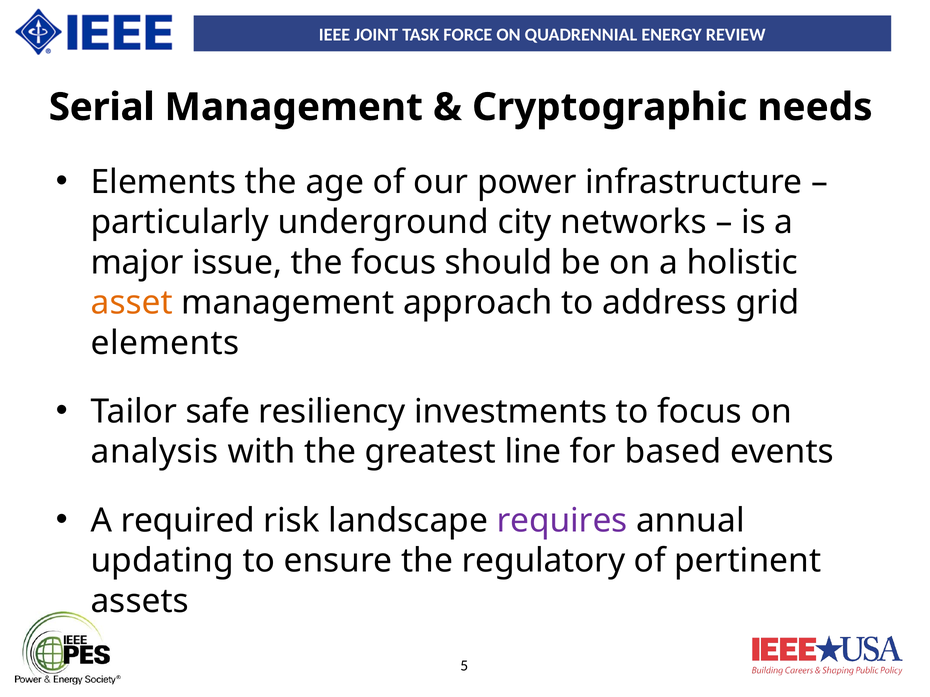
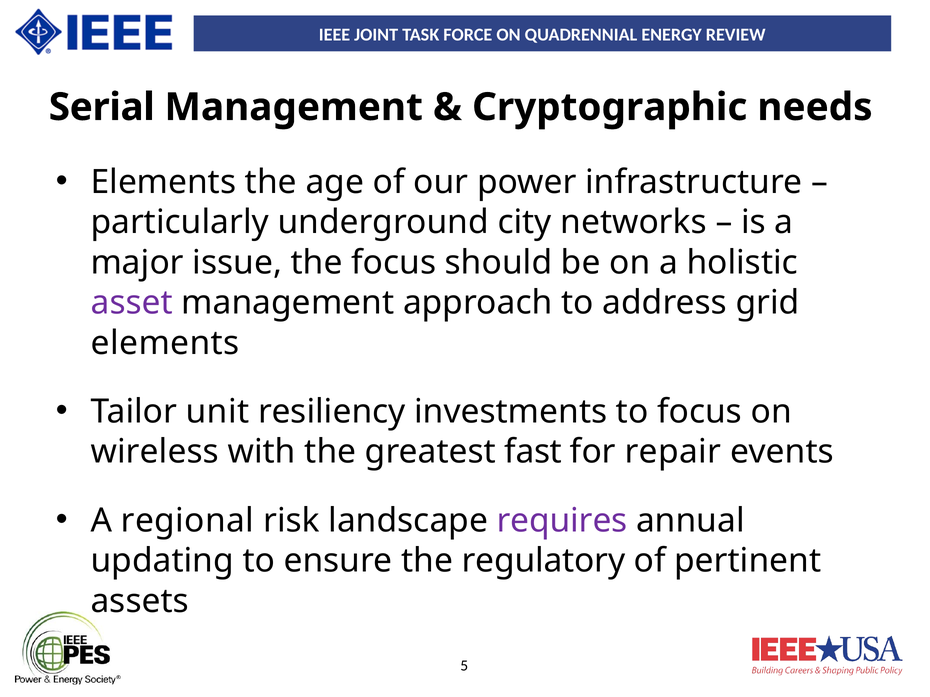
asset colour: orange -> purple
safe: safe -> unit
analysis: analysis -> wireless
line: line -> fast
based: based -> repair
required: required -> regional
